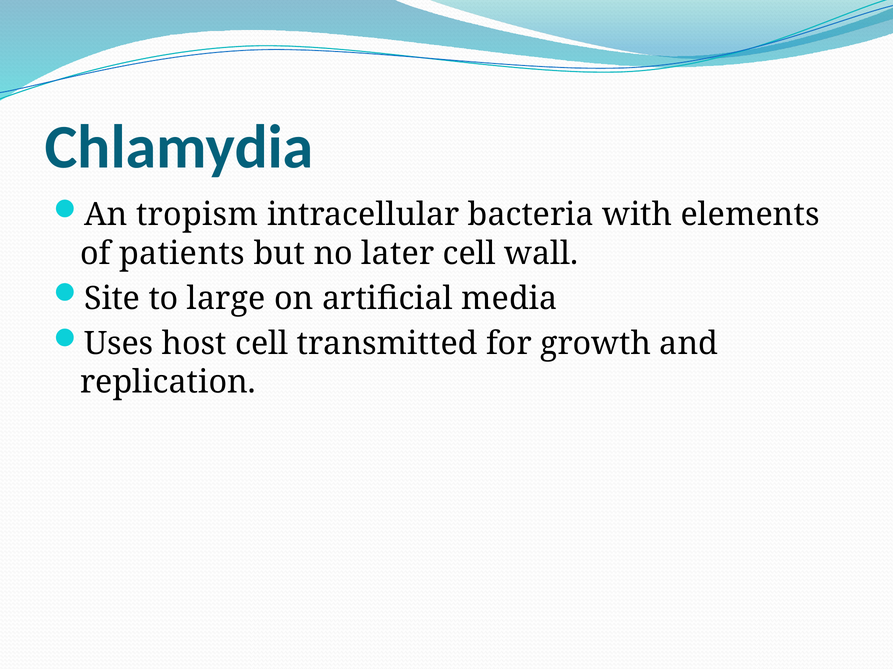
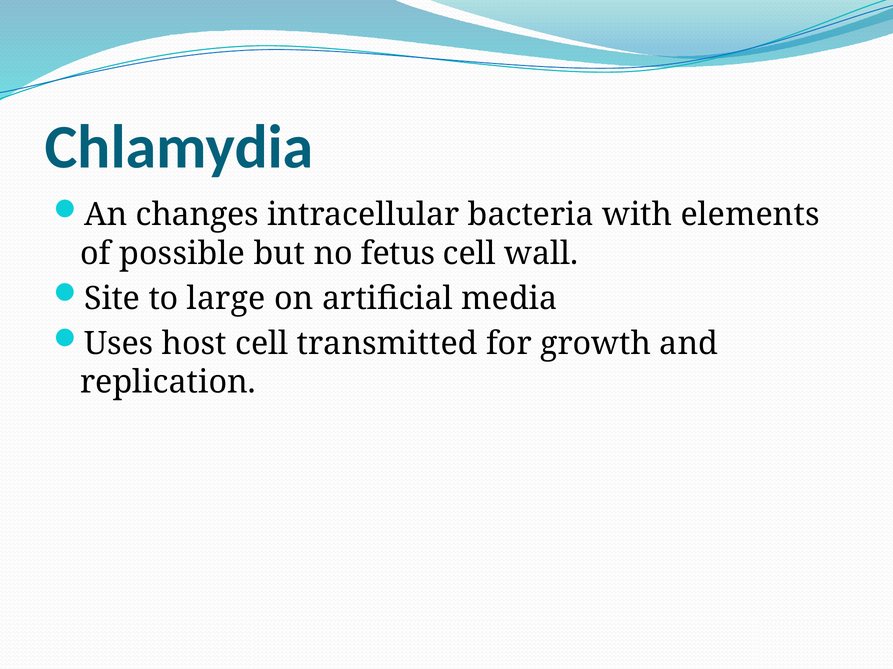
tropism: tropism -> changes
patients: patients -> possible
later: later -> fetus
